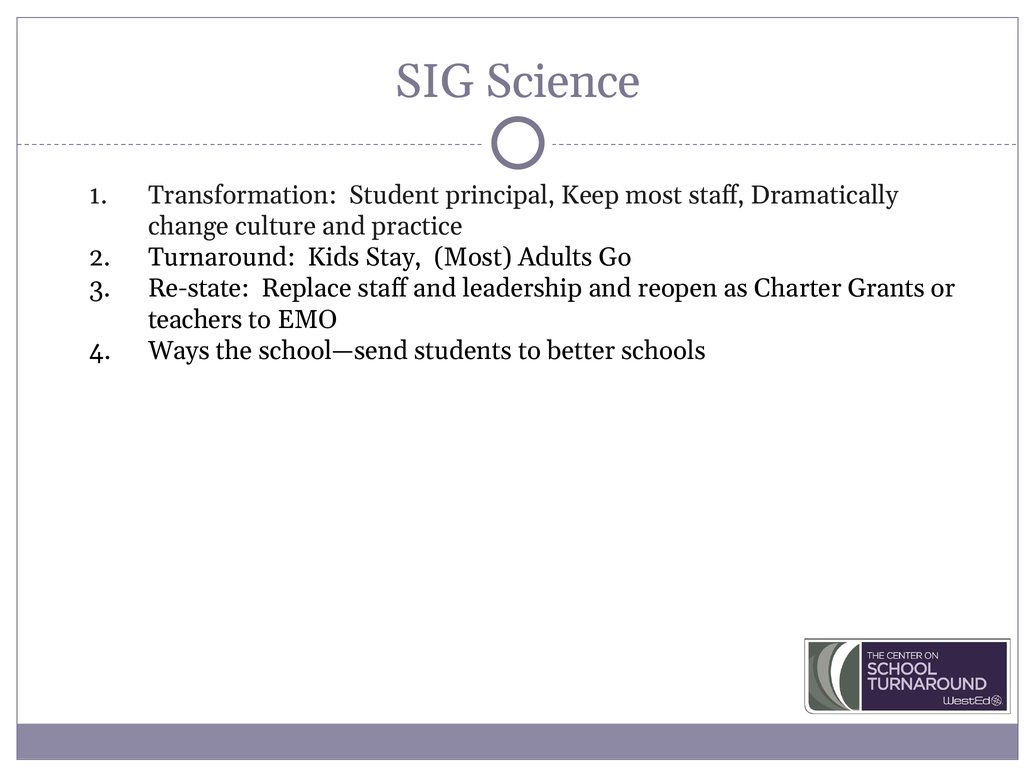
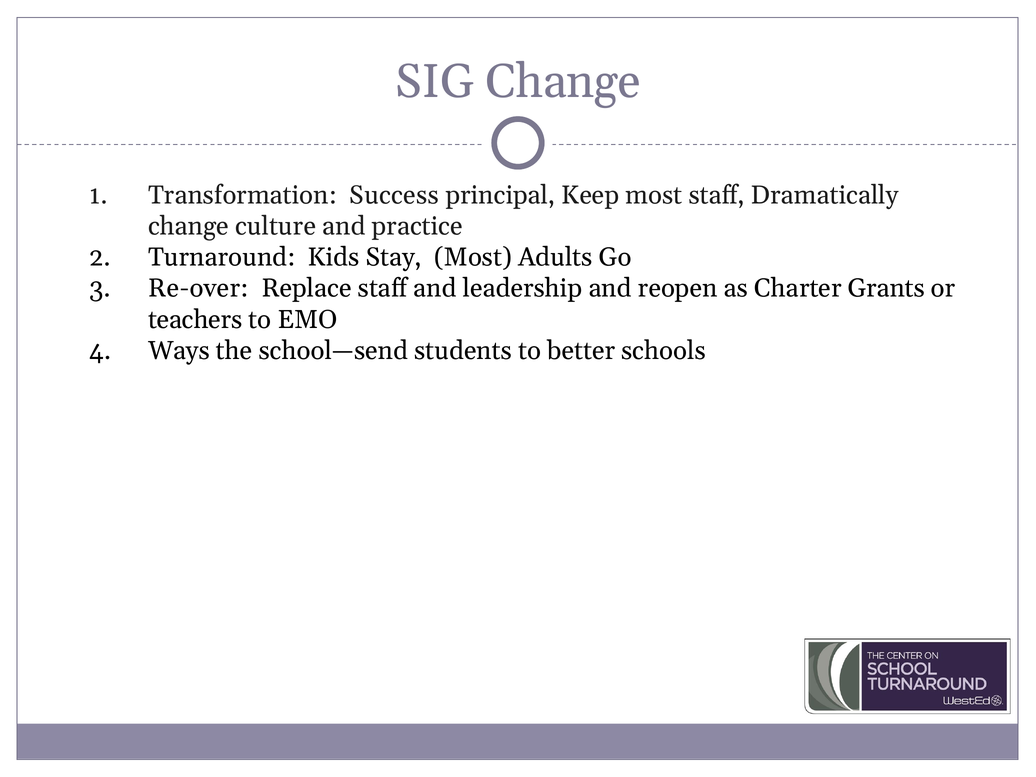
SIG Science: Science -> Change
Student: Student -> Success
Re-state: Re-state -> Re-over
